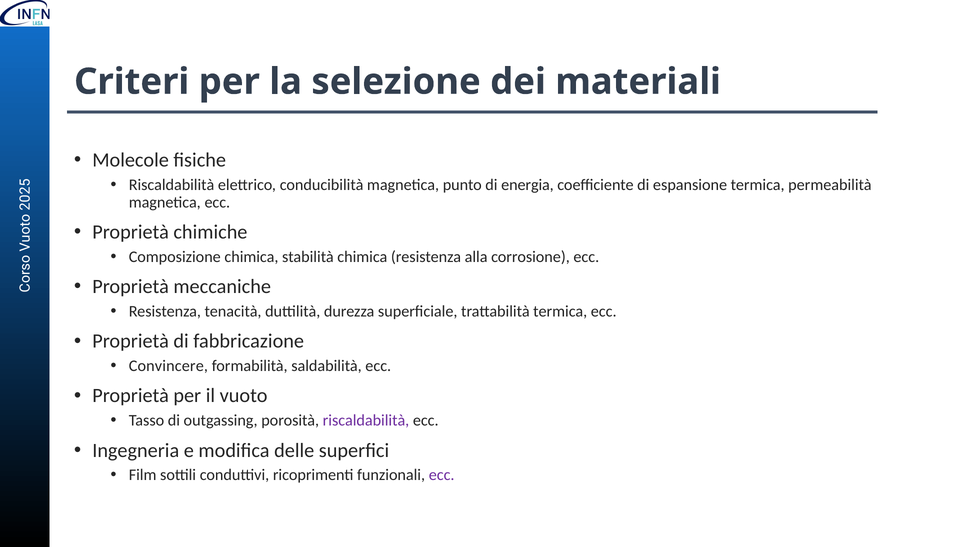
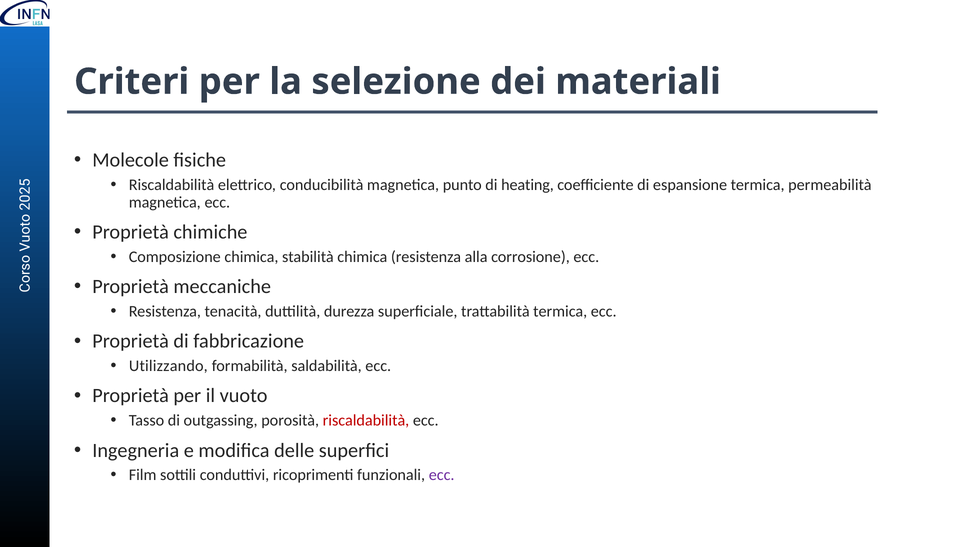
energia: energia -> heating
Convincere: Convincere -> Utilizzando
riscaldabilità at (366, 420) colour: purple -> red
